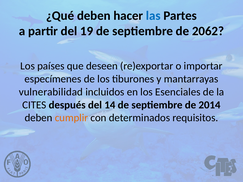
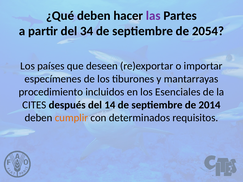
las colour: blue -> purple
19: 19 -> 34
2062: 2062 -> 2054
vulnerabilidad: vulnerabilidad -> procedimiento
